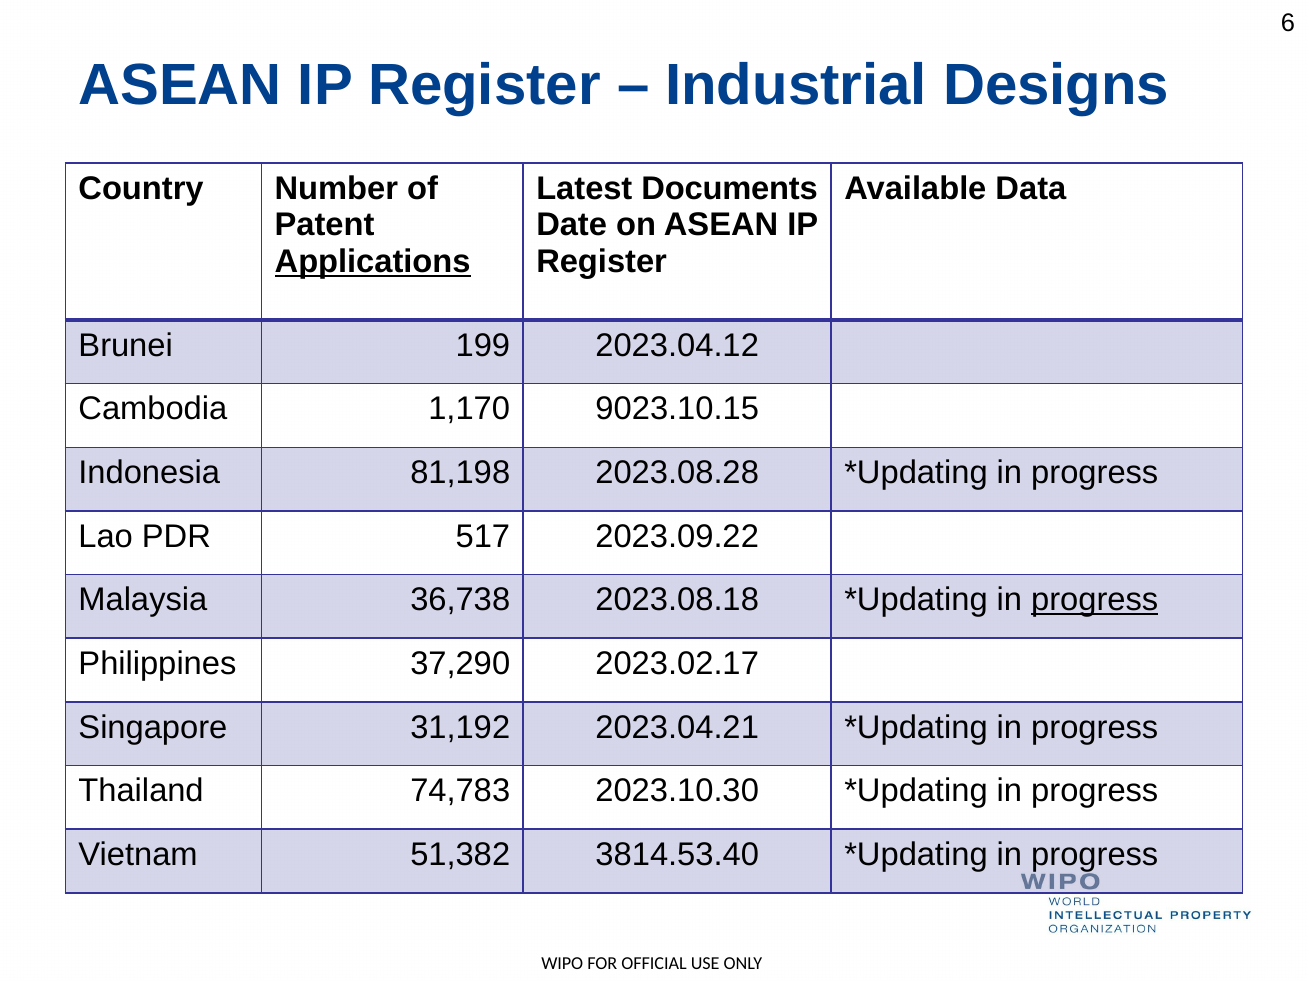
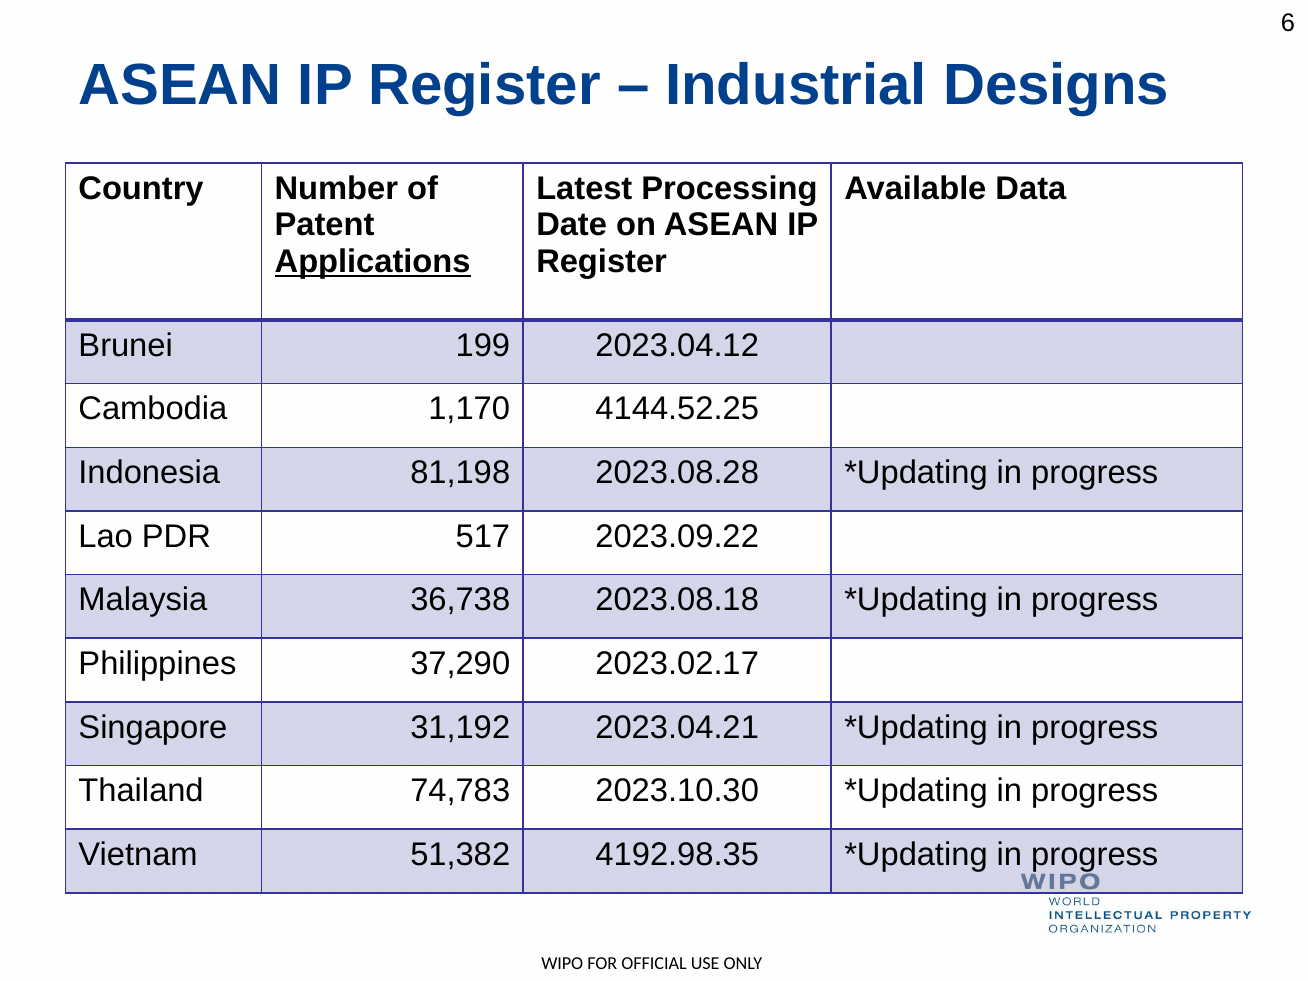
Documents: Documents -> Processing
9023.10.15: 9023.10.15 -> 4144.52.25
progress at (1095, 600) underline: present -> none
3814.53.40: 3814.53.40 -> 4192.98.35
